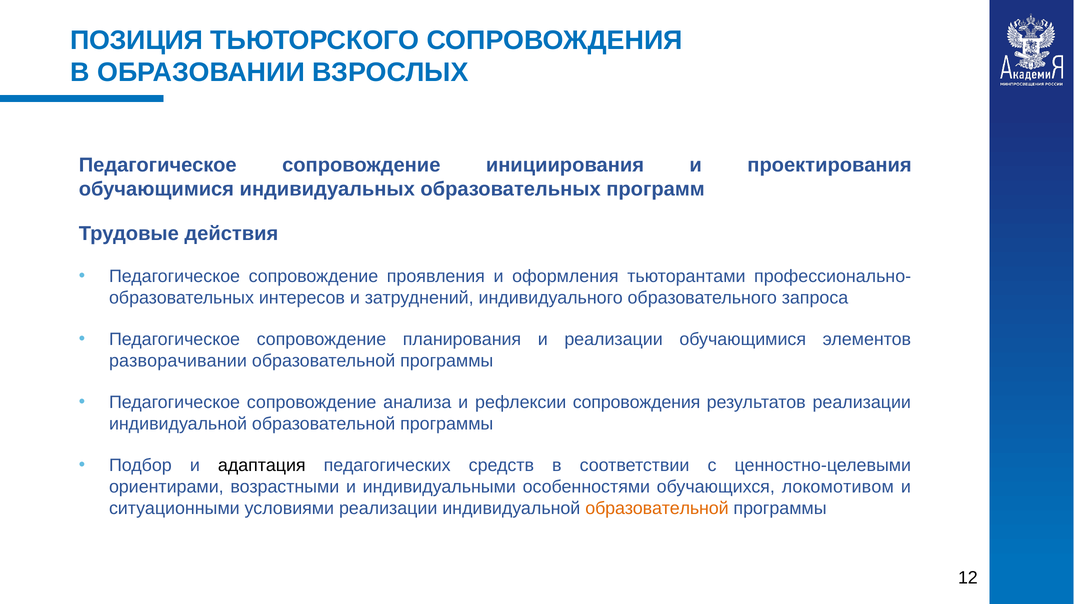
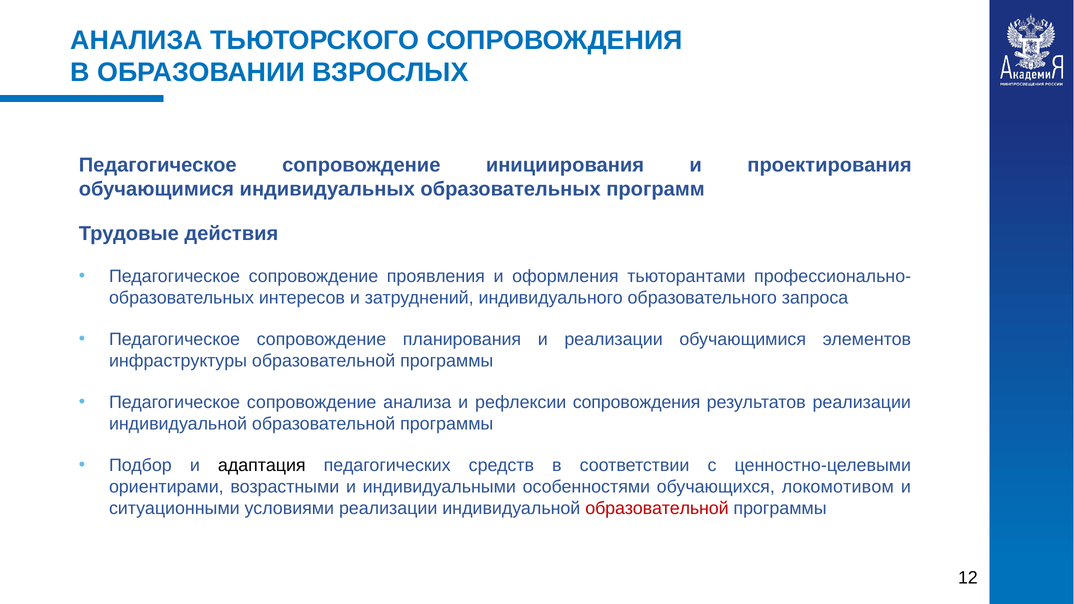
ПОЗИЦИЯ at (137, 40): ПОЗИЦИЯ -> АНАЛИЗА
разворачивании: разворачивании -> инфраструктуры
образовательной at (657, 508) colour: orange -> red
